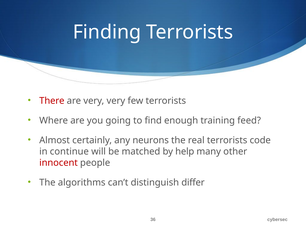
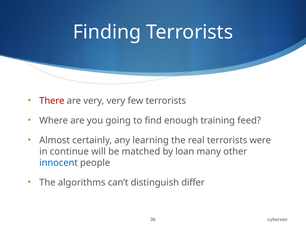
neurons: neurons -> learning
code: code -> were
help: help -> loan
innocent colour: red -> blue
